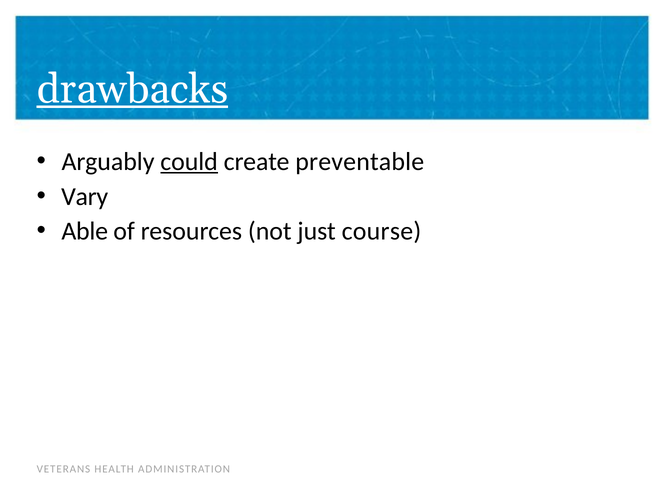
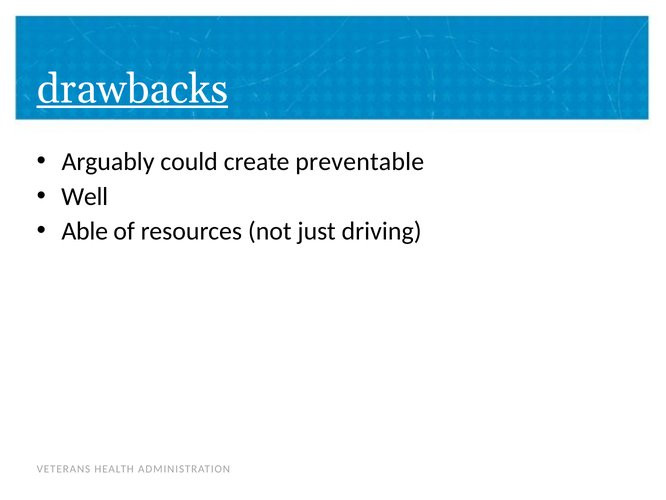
could underline: present -> none
Vary: Vary -> Well
course: course -> driving
